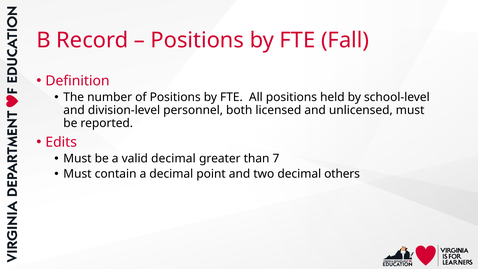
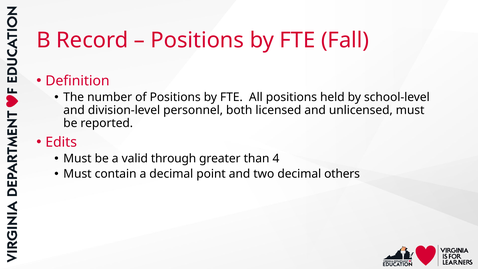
valid decimal: decimal -> through
7: 7 -> 4
